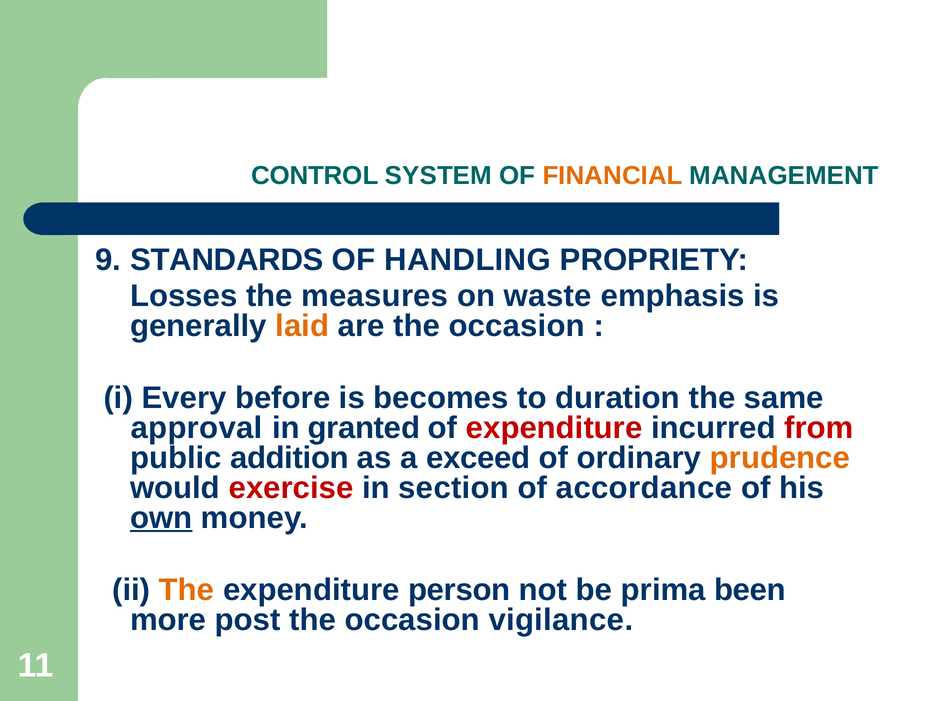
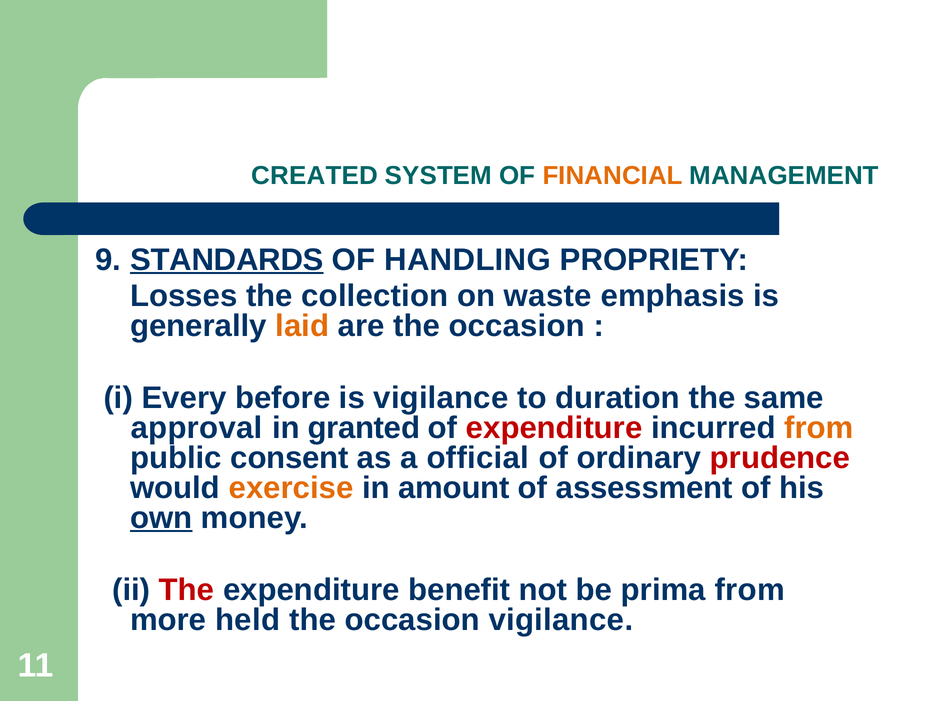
CONTROL: CONTROL -> CREATED
STANDARDS underline: none -> present
measures: measures -> collection
is becomes: becomes -> vigilance
from at (819, 428) colour: red -> orange
addition: addition -> consent
exceed: exceed -> official
prudence colour: orange -> red
exercise colour: red -> orange
section: section -> amount
accordance: accordance -> assessment
The at (187, 590) colour: orange -> red
person: person -> benefit
prima been: been -> from
post: post -> held
